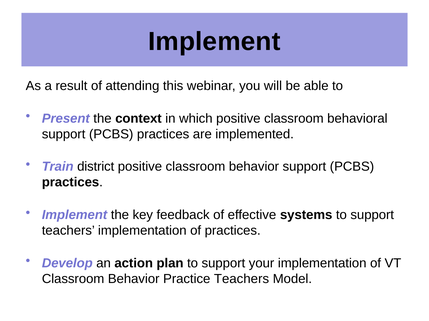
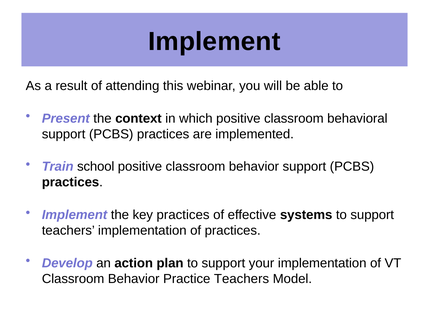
district: district -> school
key feedback: feedback -> practices
